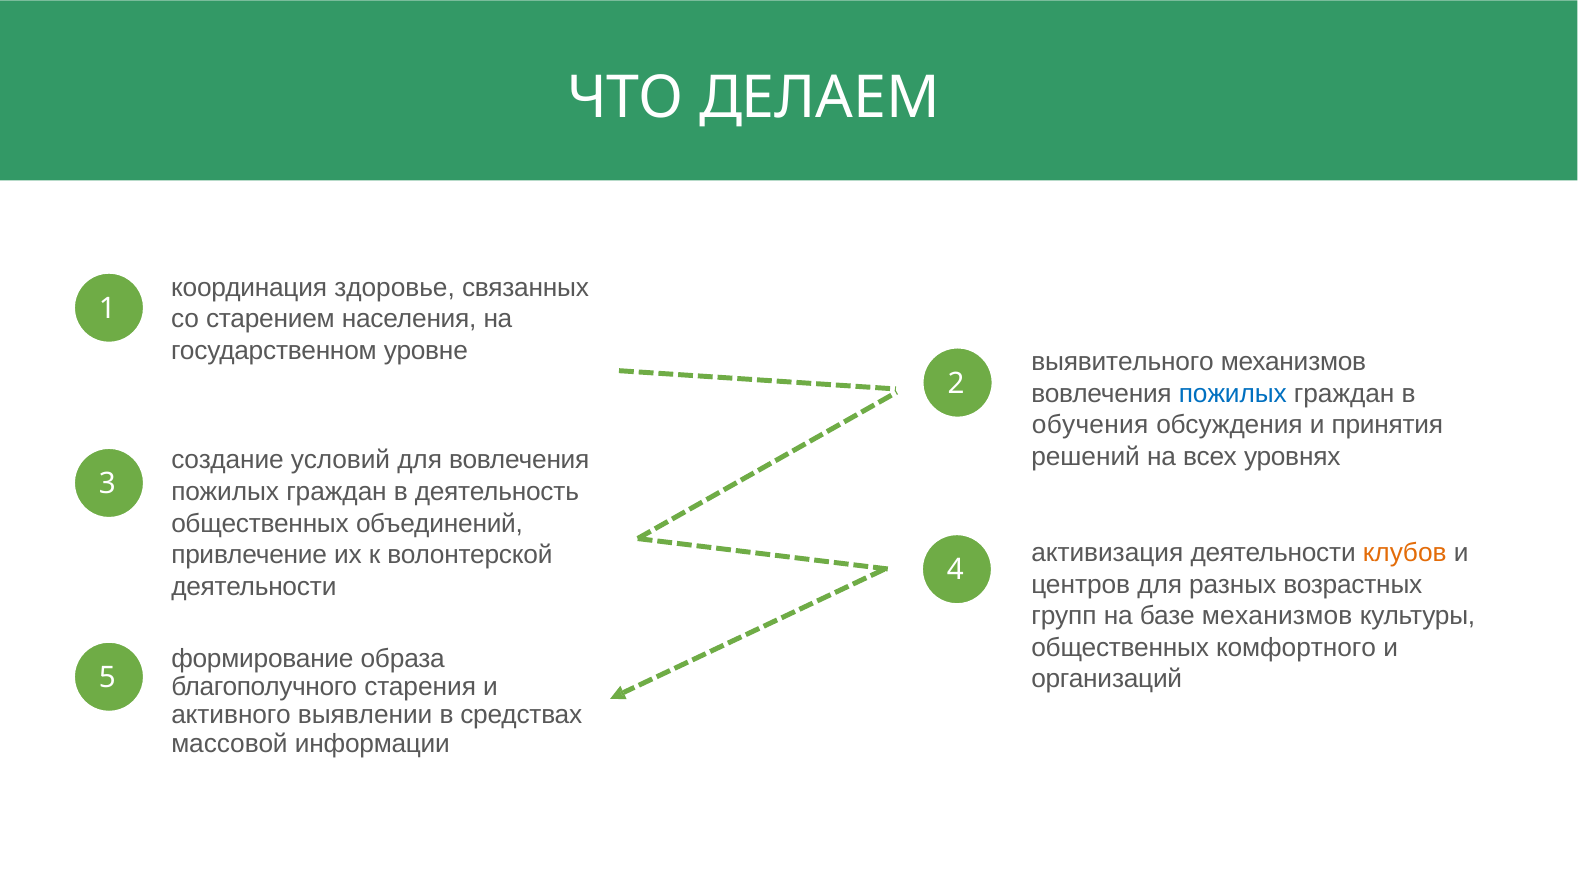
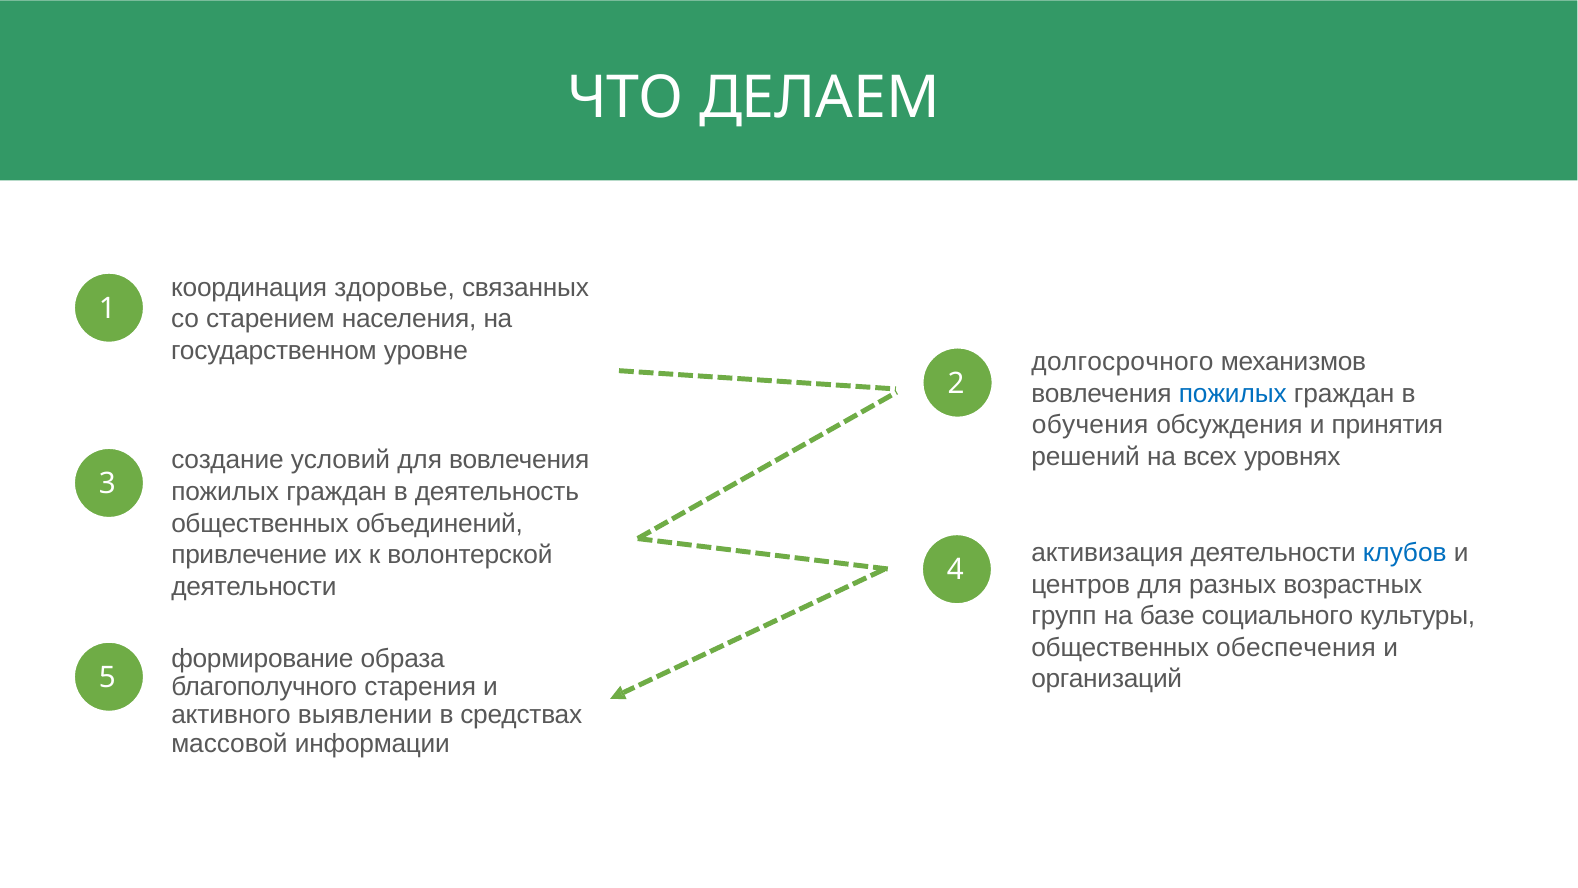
выявительного: выявительного -> долгосрочного
клубов colour: orange -> blue
базе механизмов: механизмов -> социального
комфортного: комфортного -> обеспечения
